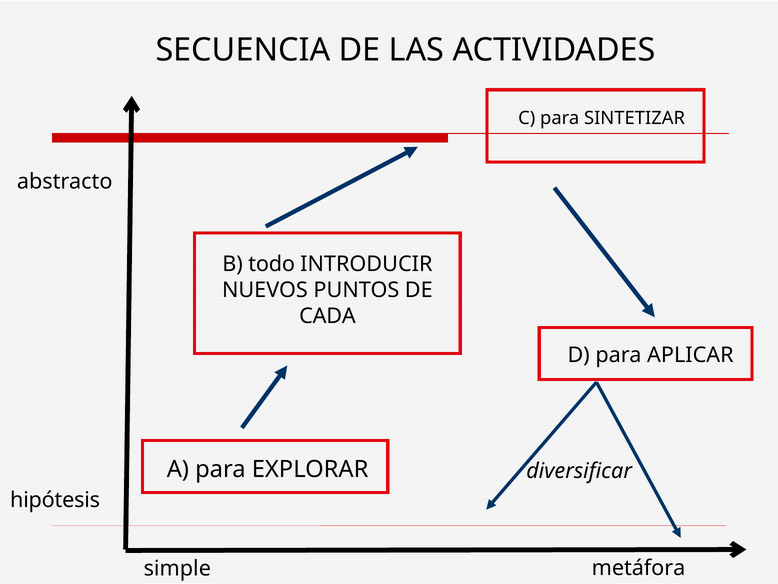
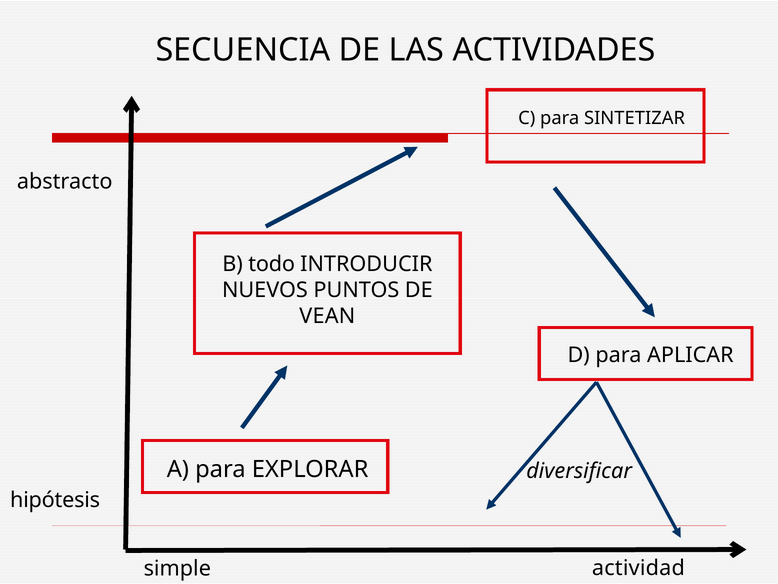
CADA: CADA -> VEAN
metáfora: metáfora -> actividad
